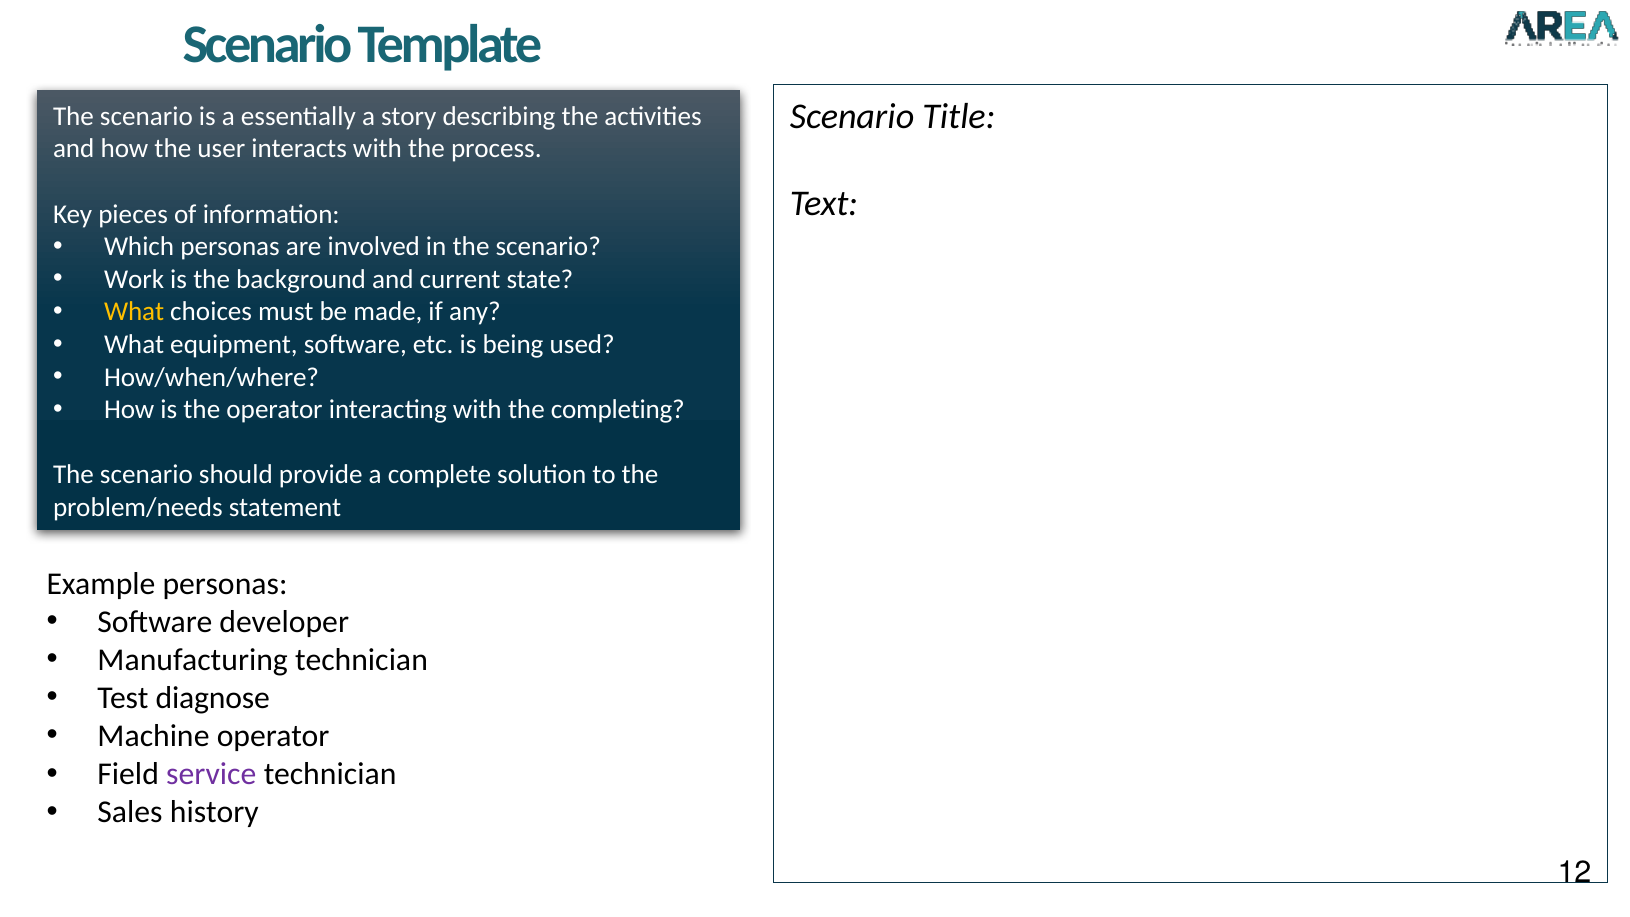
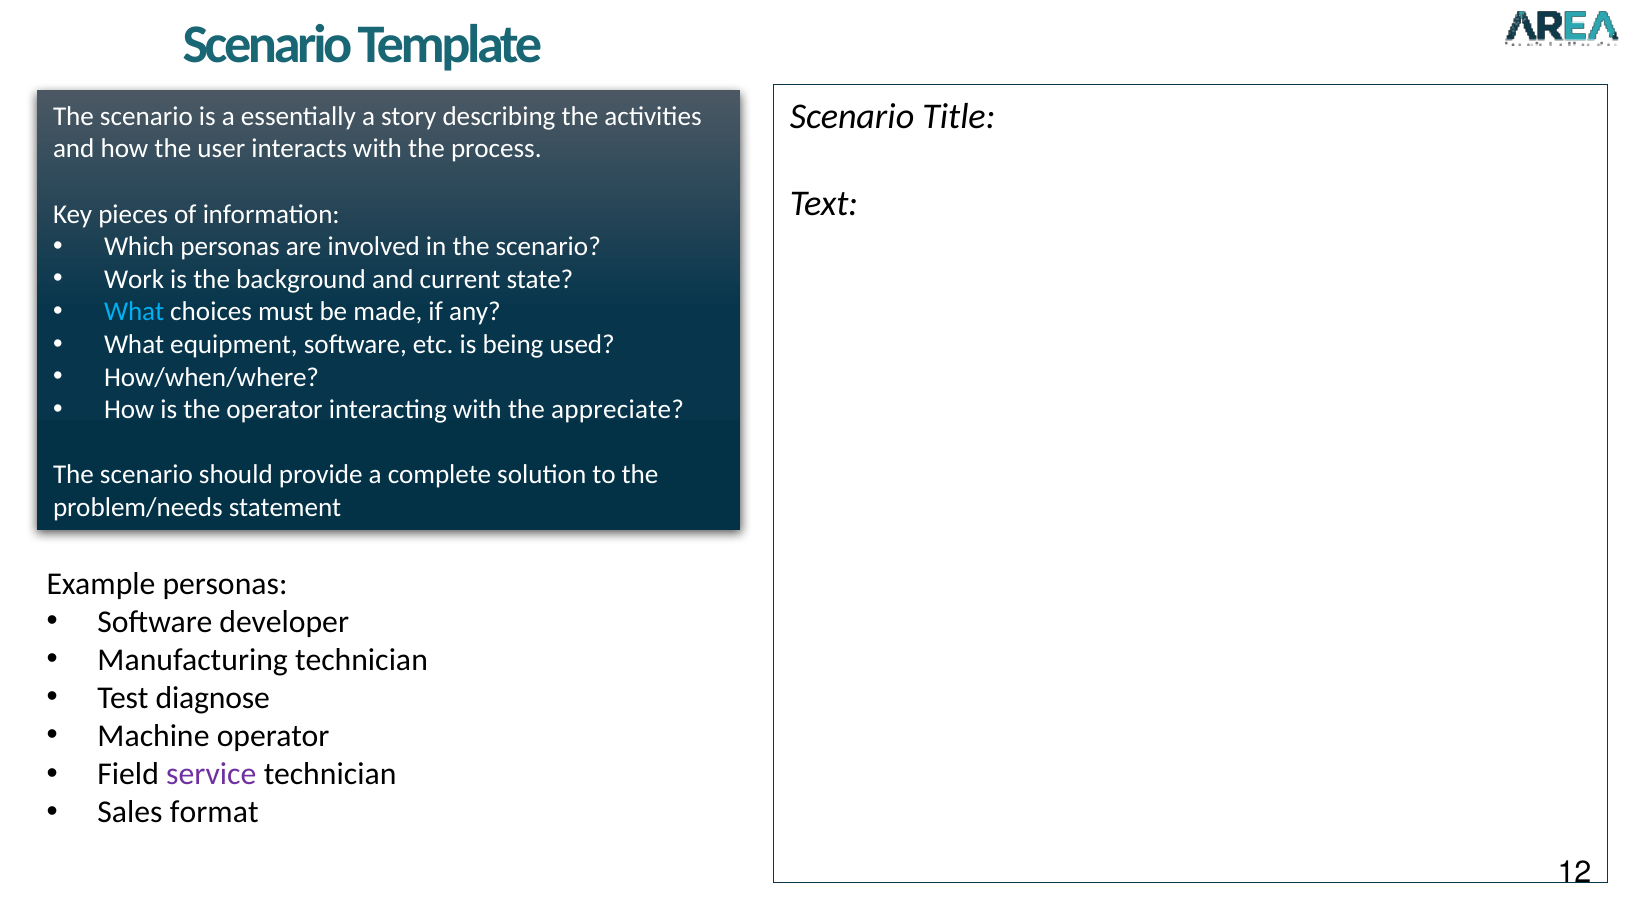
What at (134, 312) colour: yellow -> light blue
completing: completing -> appreciate
history: history -> format
